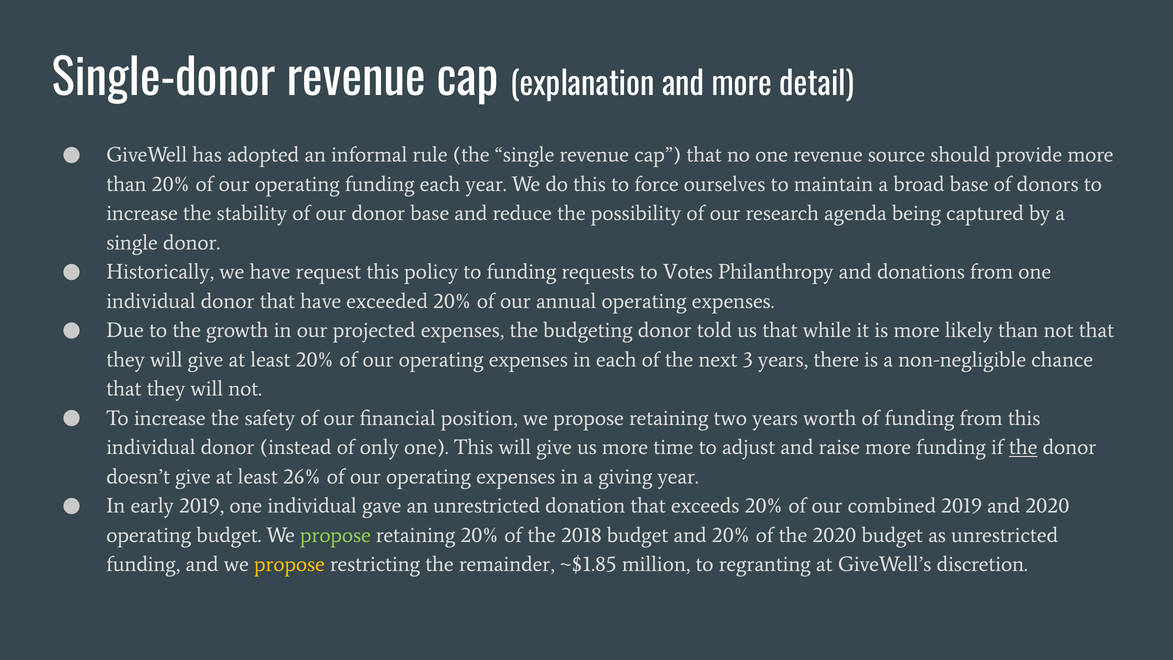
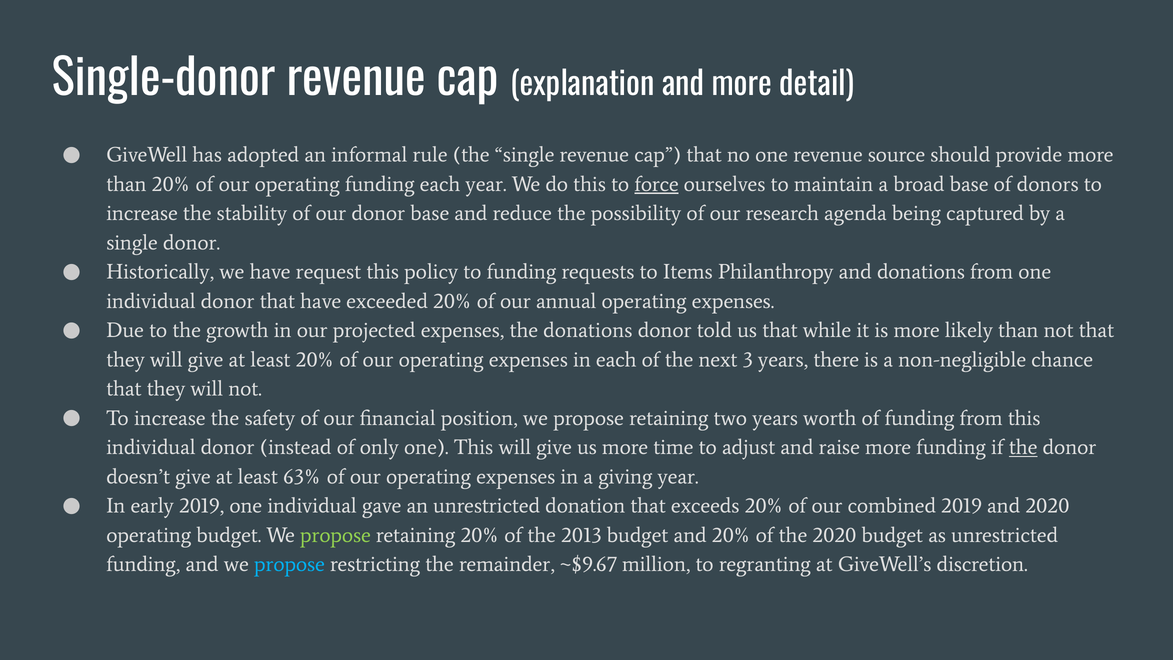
force underline: none -> present
Votes: Votes -> Items
the budgeting: budgeting -> donations
26%: 26% -> 63%
2018: 2018 -> 2013
propose at (289, 564) colour: yellow -> light blue
~$1.85: ~$1.85 -> ~$9.67
